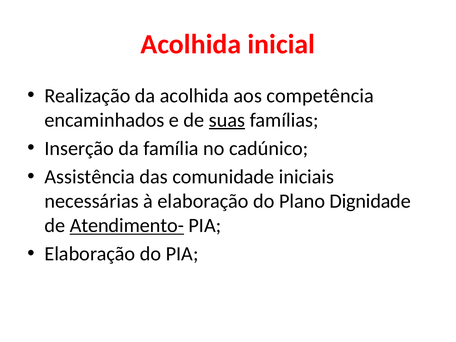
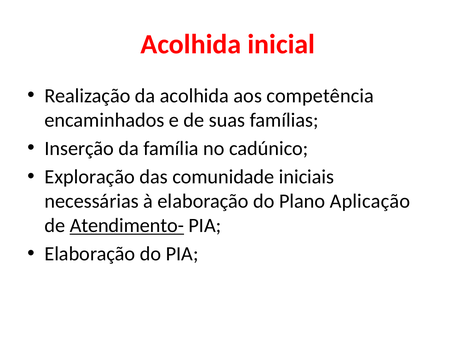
suas underline: present -> none
Assistência: Assistência -> Exploração
Dignidade: Dignidade -> Aplicação
